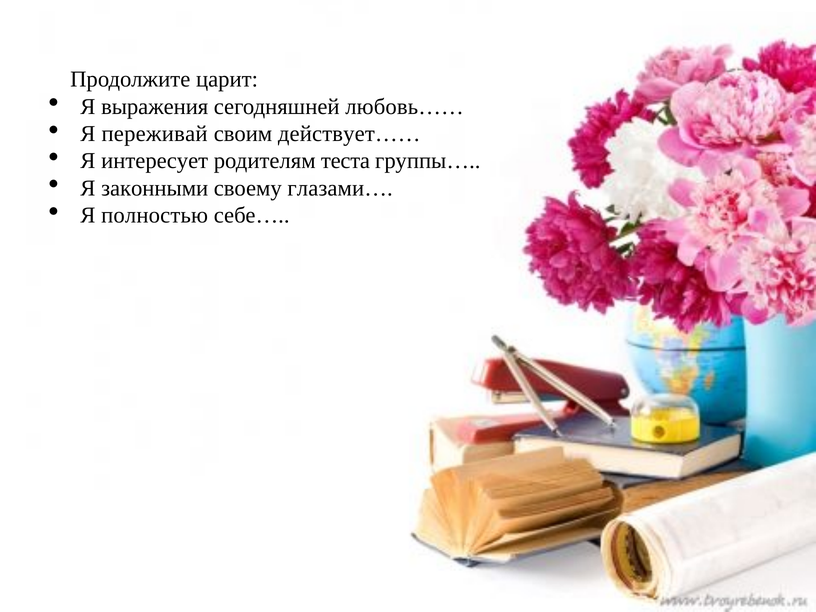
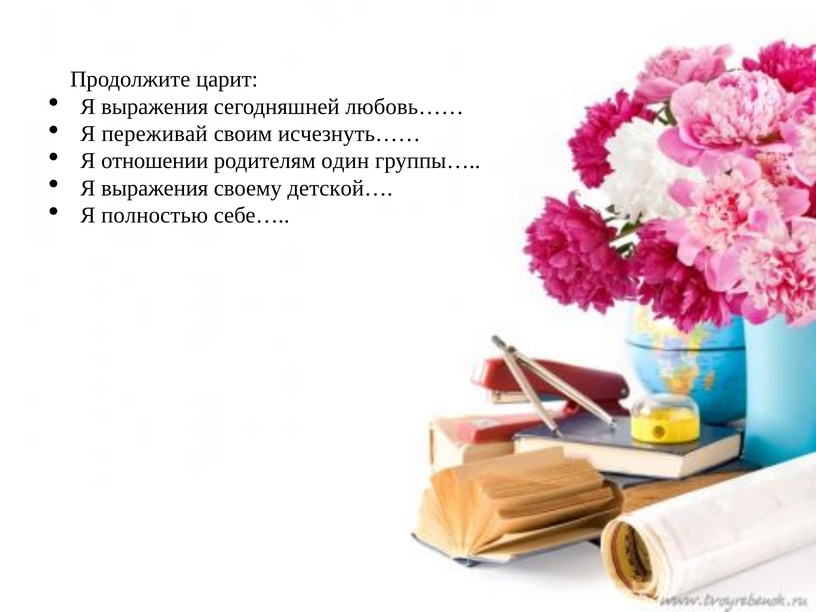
действует……: действует…… -> исчезнуть……
интересует: интересует -> отношении
теста: теста -> один
законными at (155, 188): законными -> выражения
глазами…: глазами… -> детской…
